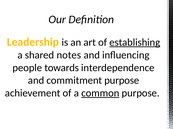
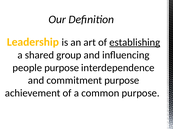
notes: notes -> group
people towards: towards -> purpose
common underline: present -> none
